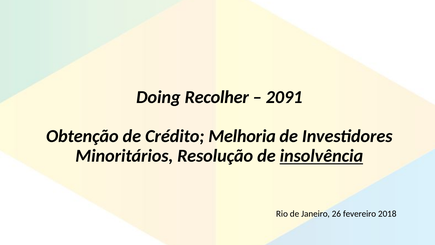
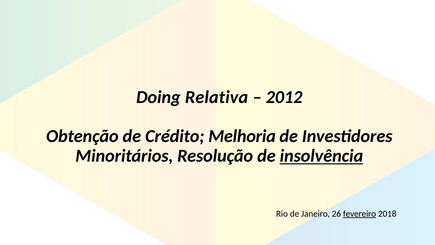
Recolher: Recolher -> Relativa
2091: 2091 -> 2012
fevereiro underline: none -> present
